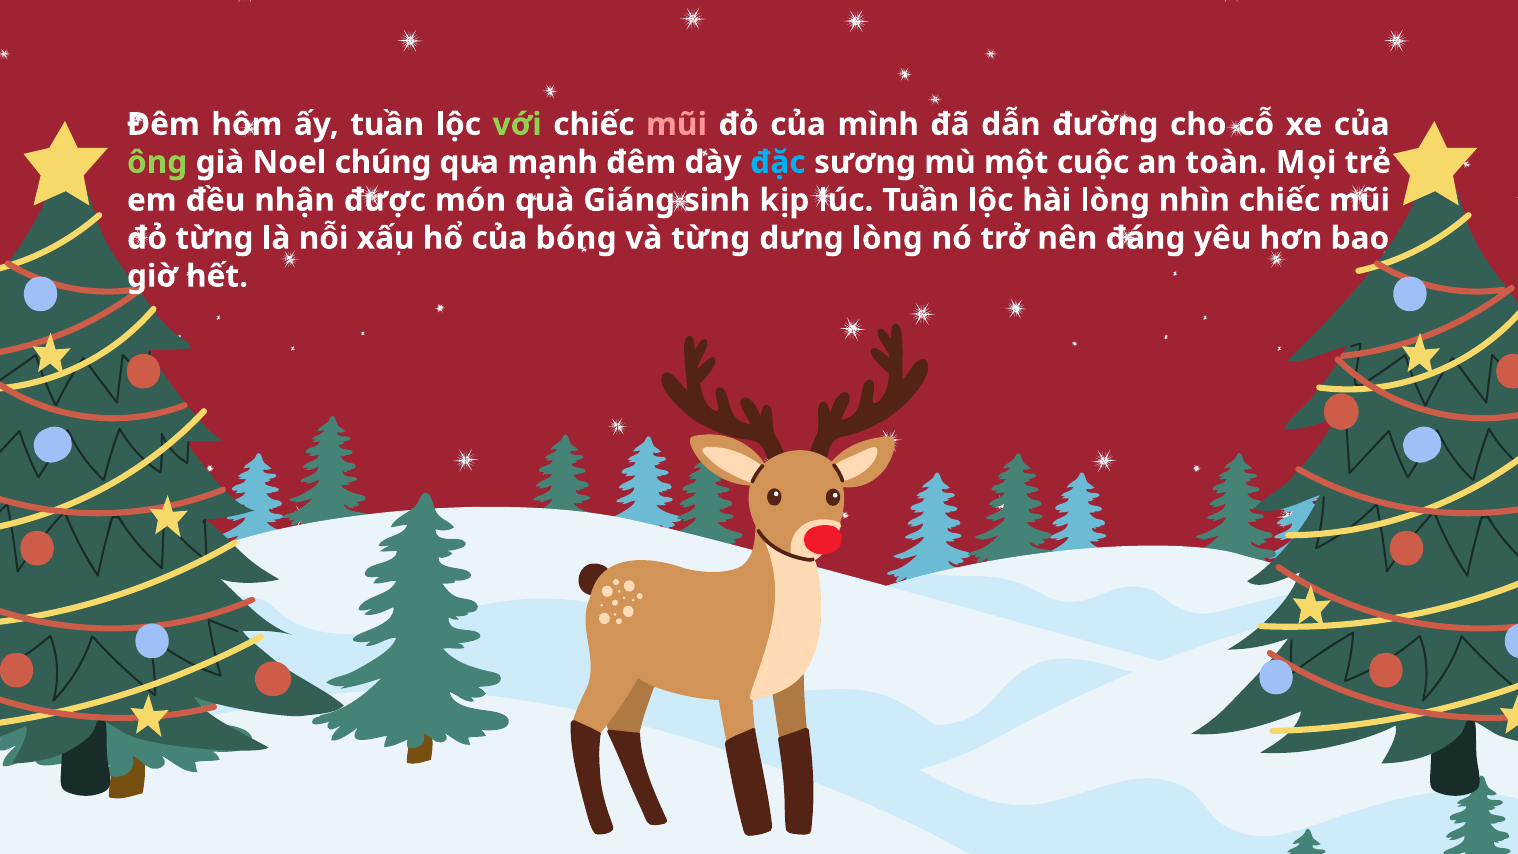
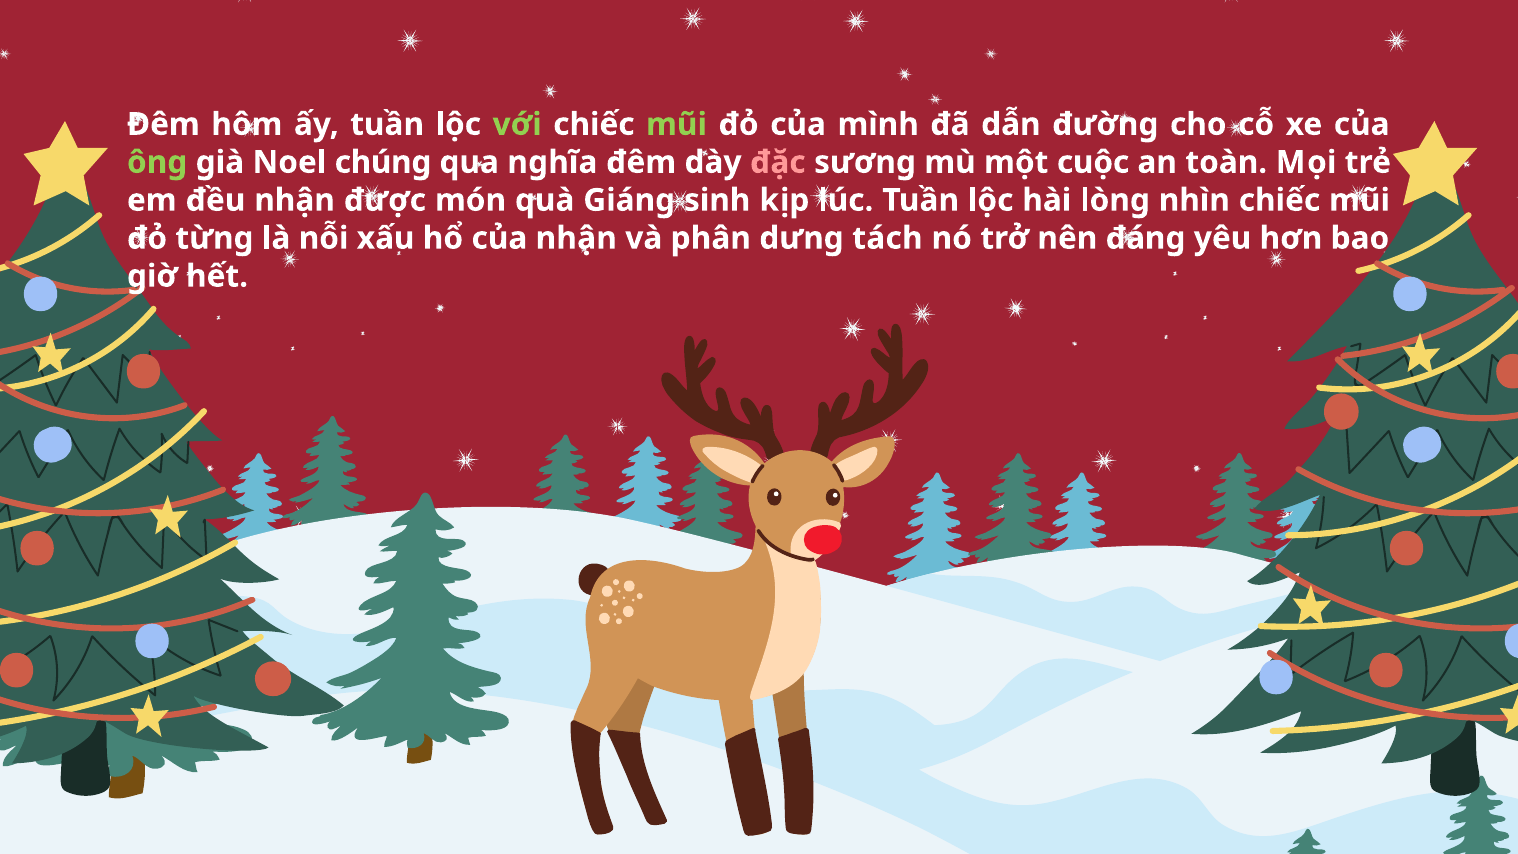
mũi at (677, 124) colour: pink -> light green
mạnh: mạnh -> nghĩa
đặc colour: light blue -> pink
của bóng: bóng -> nhận
và từng: từng -> phân
dưng lòng: lòng -> tách
